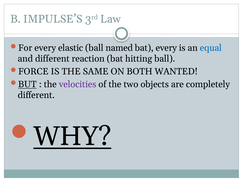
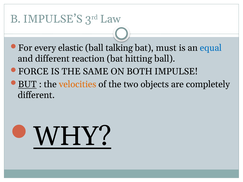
named: named -> talking
bat every: every -> must
WANTED: WANTED -> IMPULSE
velocities colour: purple -> orange
